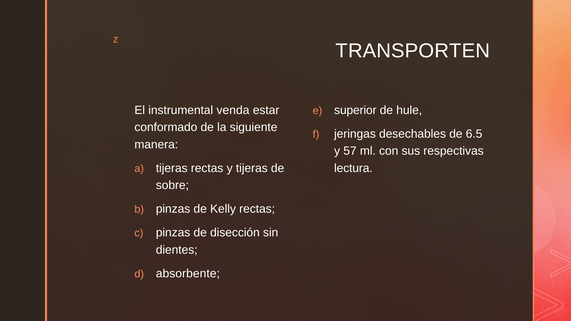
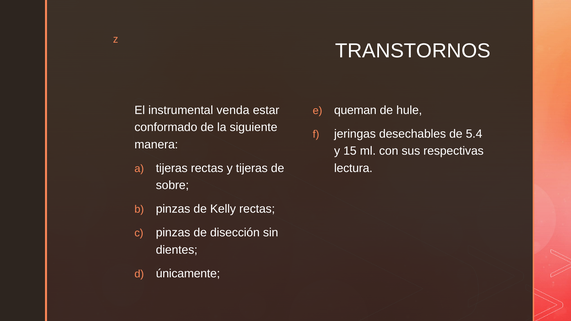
TRANSPORTEN: TRANSPORTEN -> TRANSTORNOS
superior: superior -> queman
6.5: 6.5 -> 5.4
57: 57 -> 15
absorbente: absorbente -> únicamente
